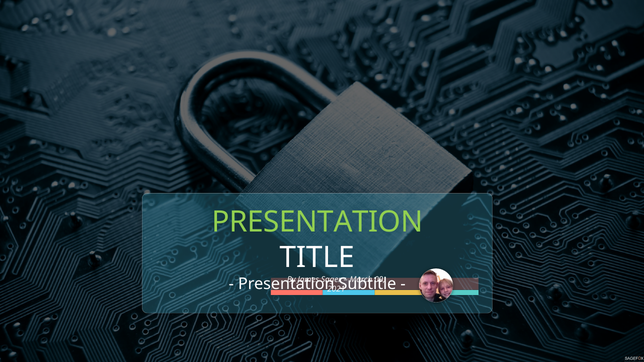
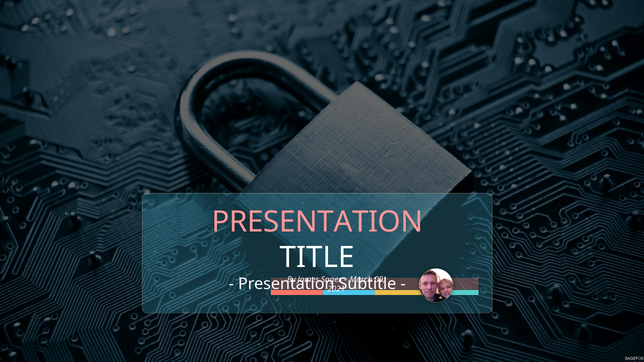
PRESENTATION at (317, 222) colour: light green -> pink
